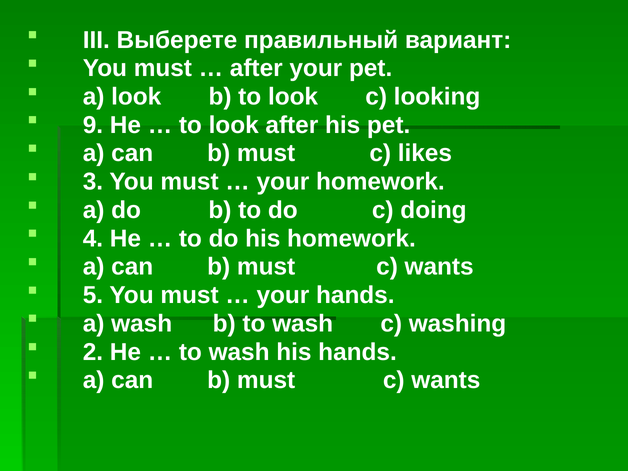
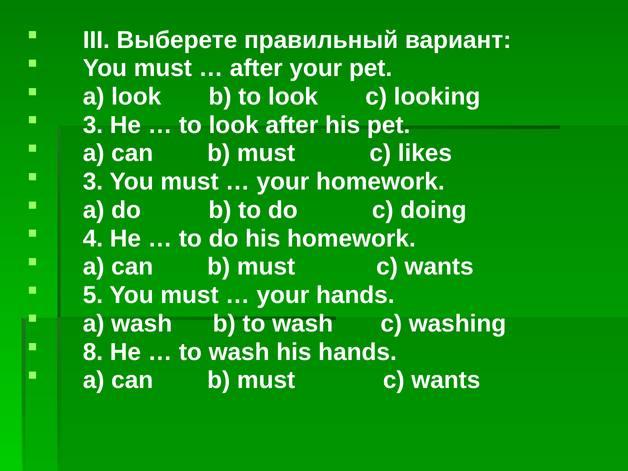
9 at (93, 125): 9 -> 3
2: 2 -> 8
